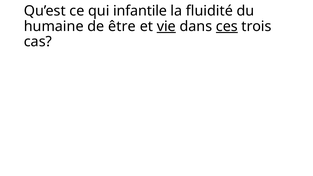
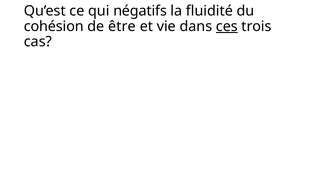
infantile: infantile -> négatifs
humaine: humaine -> cohésion
vie underline: present -> none
